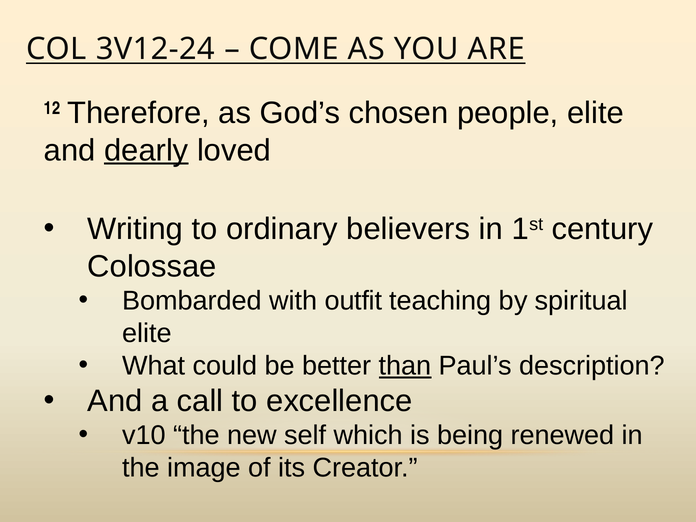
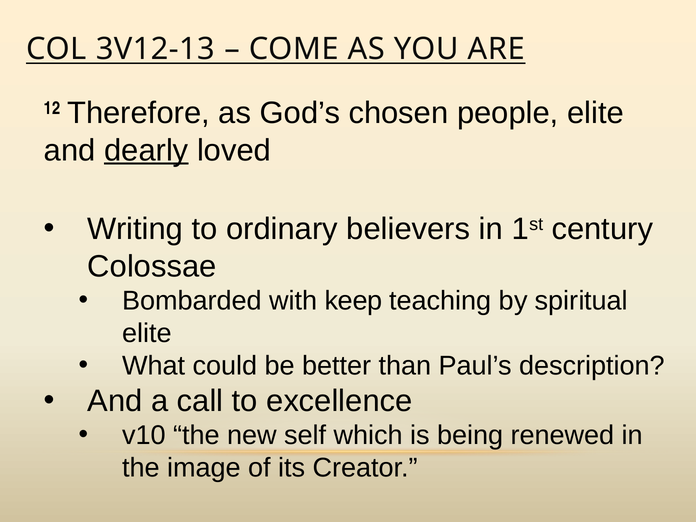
3V12-24: 3V12-24 -> 3V12-13
outfit: outfit -> keep
than underline: present -> none
